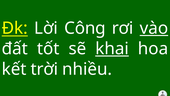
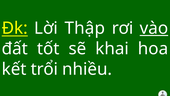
Công: Công -> Thập
khai underline: present -> none
trời: trời -> trổi
